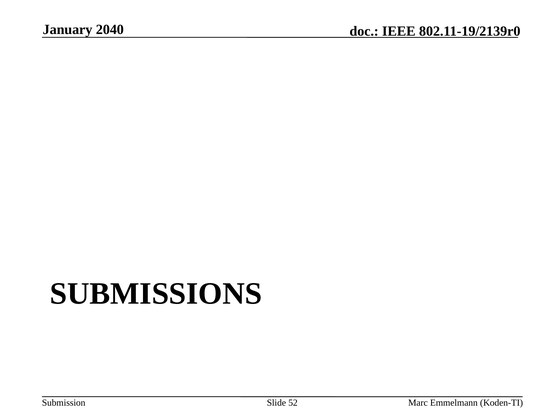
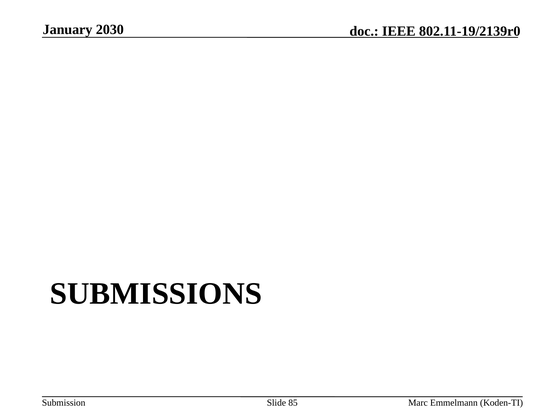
2040: 2040 -> 2030
52: 52 -> 85
